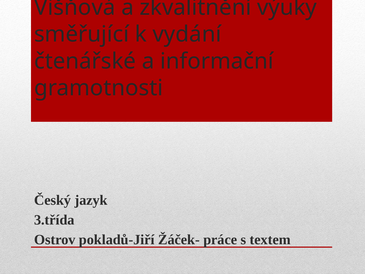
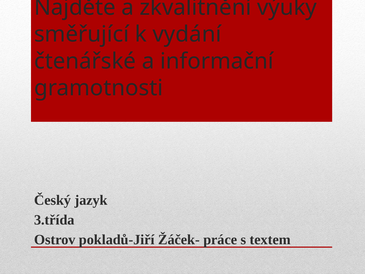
Višňová: Višňová -> Najděte
